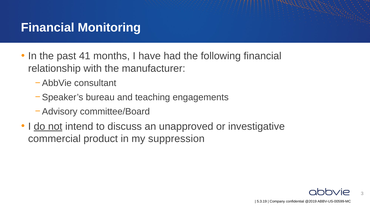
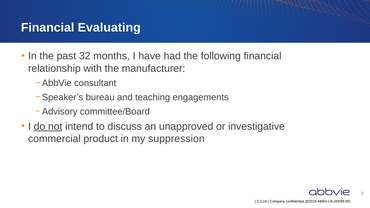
Monitoring: Monitoring -> Evaluating
41: 41 -> 32
